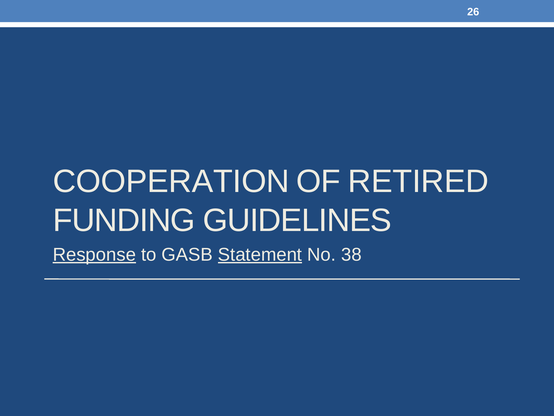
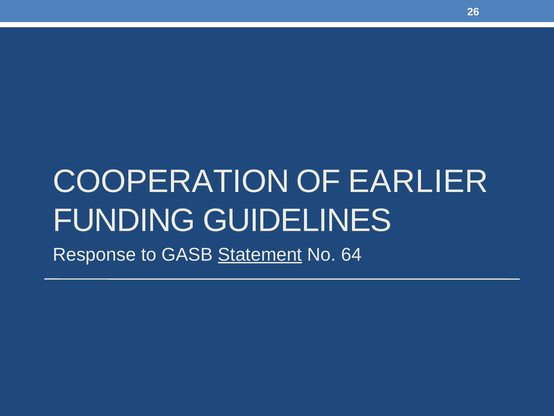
RETIRED: RETIRED -> EARLIER
Response underline: present -> none
38: 38 -> 64
